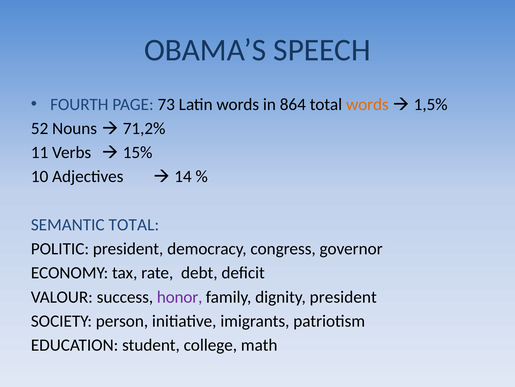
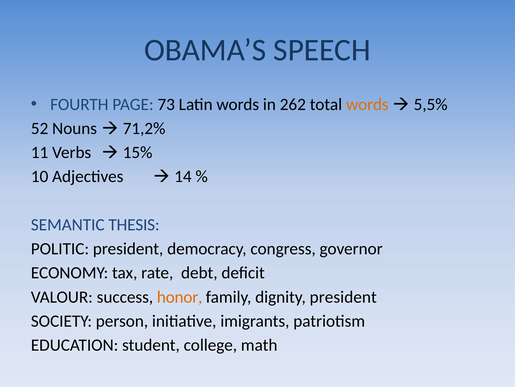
864: 864 -> 262
1,5%: 1,5% -> 5,5%
SEMANTIC TOTAL: TOTAL -> THESIS
honor colour: purple -> orange
